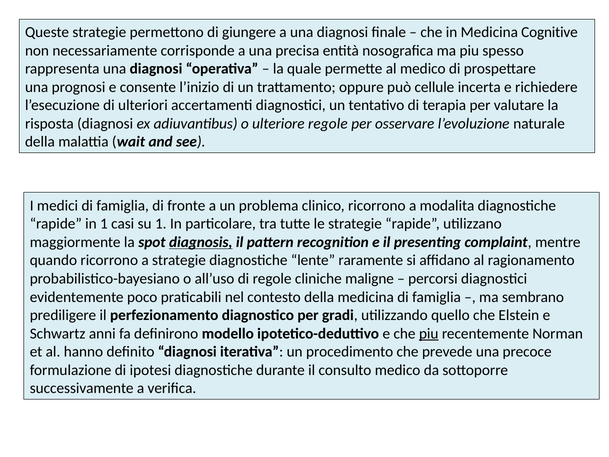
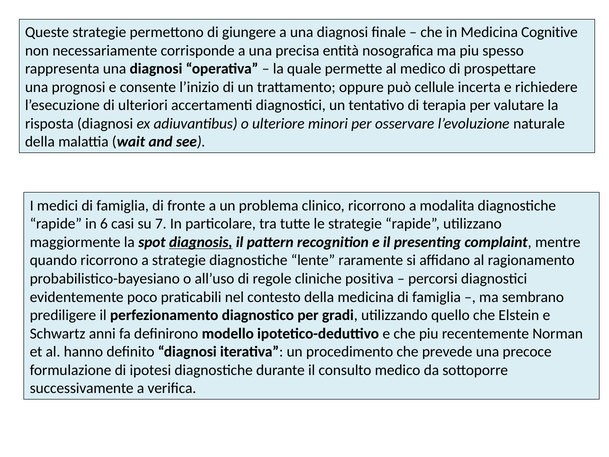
ulteriore regole: regole -> minori
in 1: 1 -> 6
su 1: 1 -> 7
maligne: maligne -> positiva
piu at (429, 333) underline: present -> none
